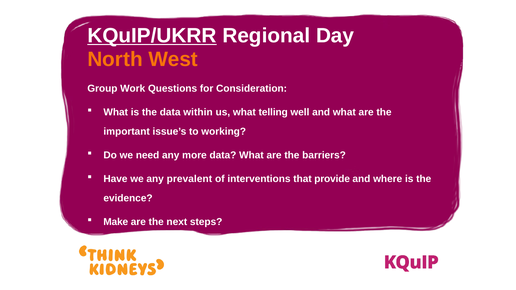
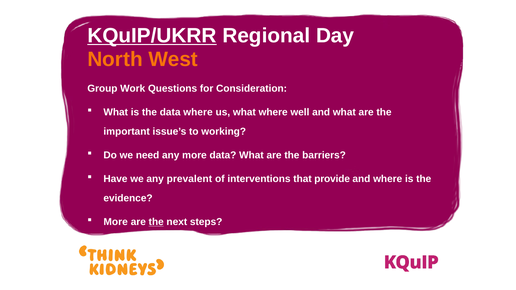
data within: within -> where
what telling: telling -> where
Make at (116, 222): Make -> More
the at (156, 222) underline: none -> present
